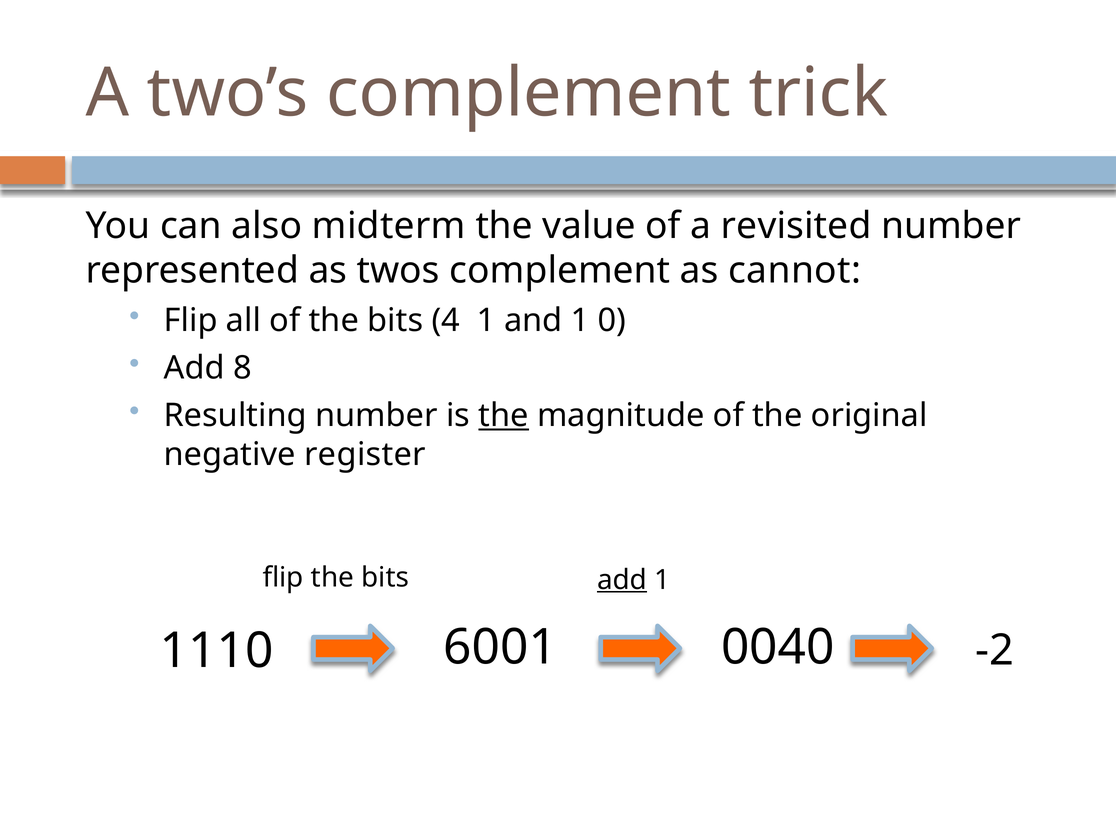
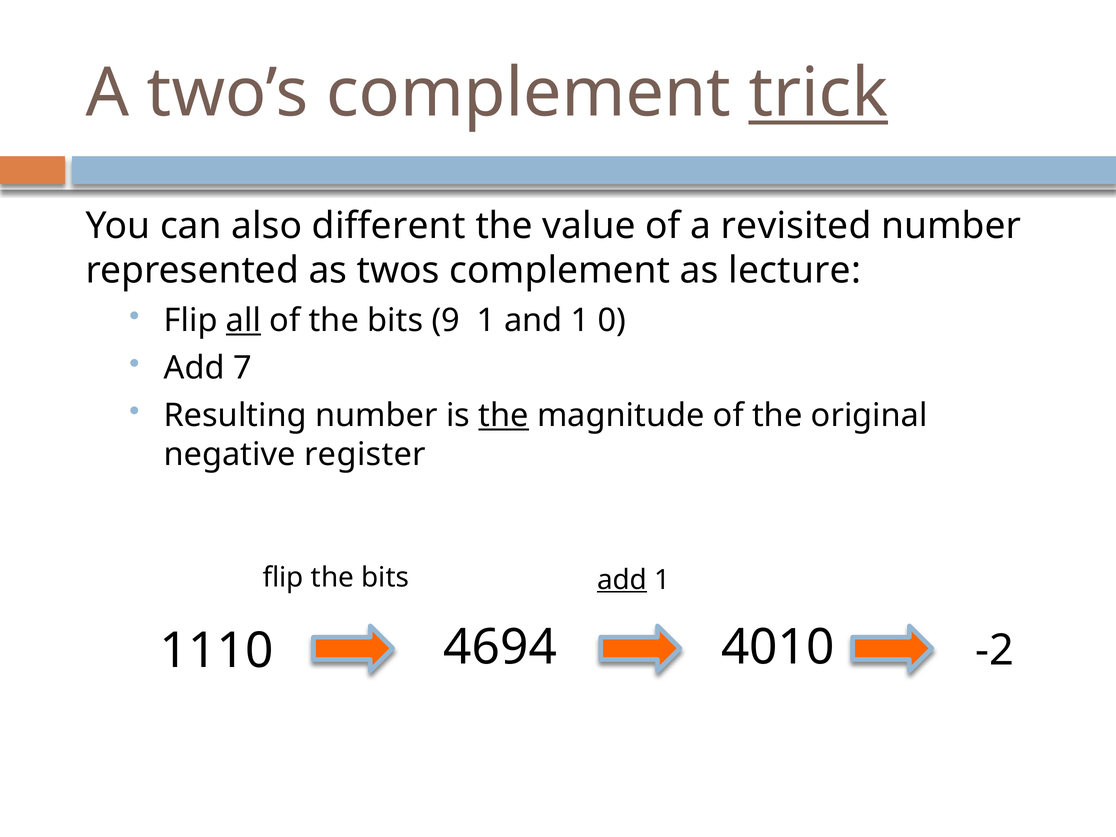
trick underline: none -> present
midterm: midterm -> different
cannot: cannot -> lecture
all underline: none -> present
4: 4 -> 9
8: 8 -> 7
6001: 6001 -> 4694
0040: 0040 -> 4010
